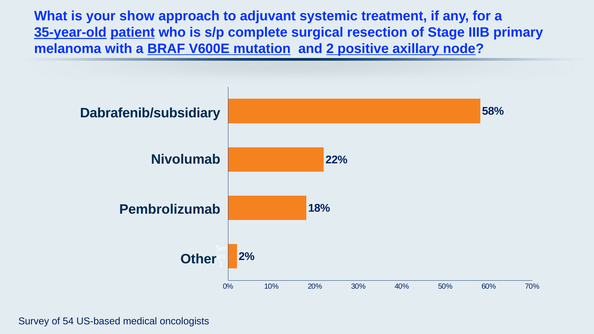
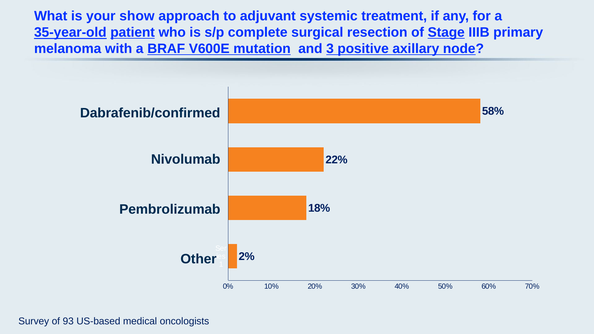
Stage underline: none -> present
2: 2 -> 3
Dabrafenib/subsidiary: Dabrafenib/subsidiary -> Dabrafenib/confirmed
54: 54 -> 93
